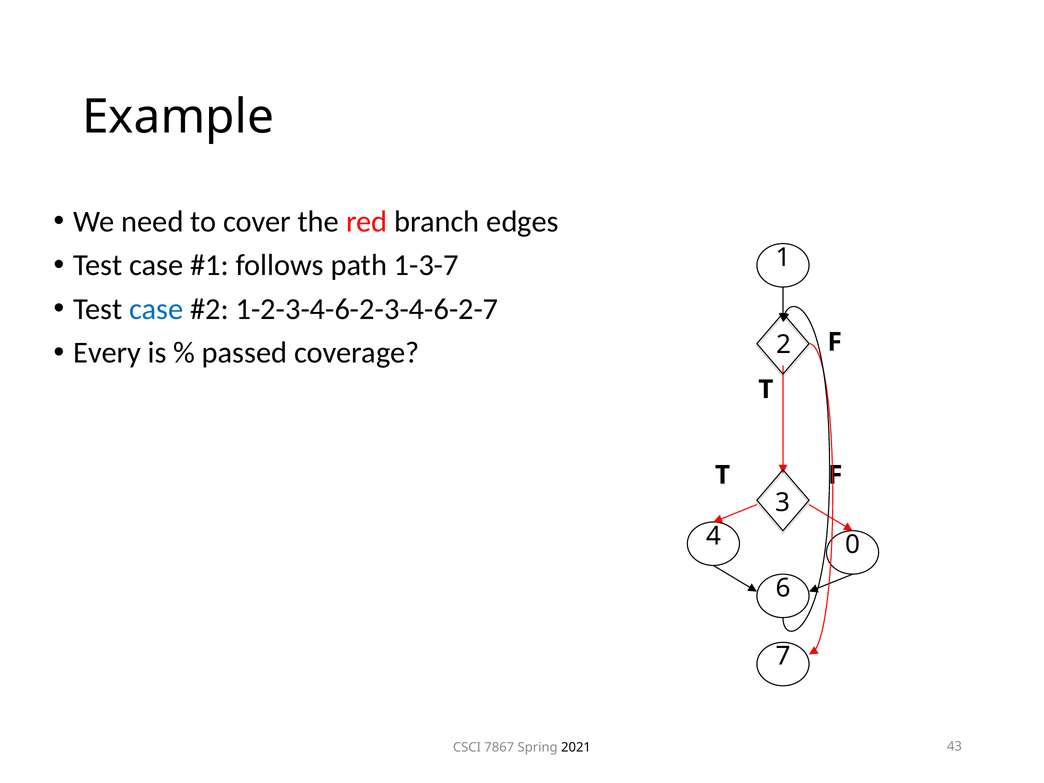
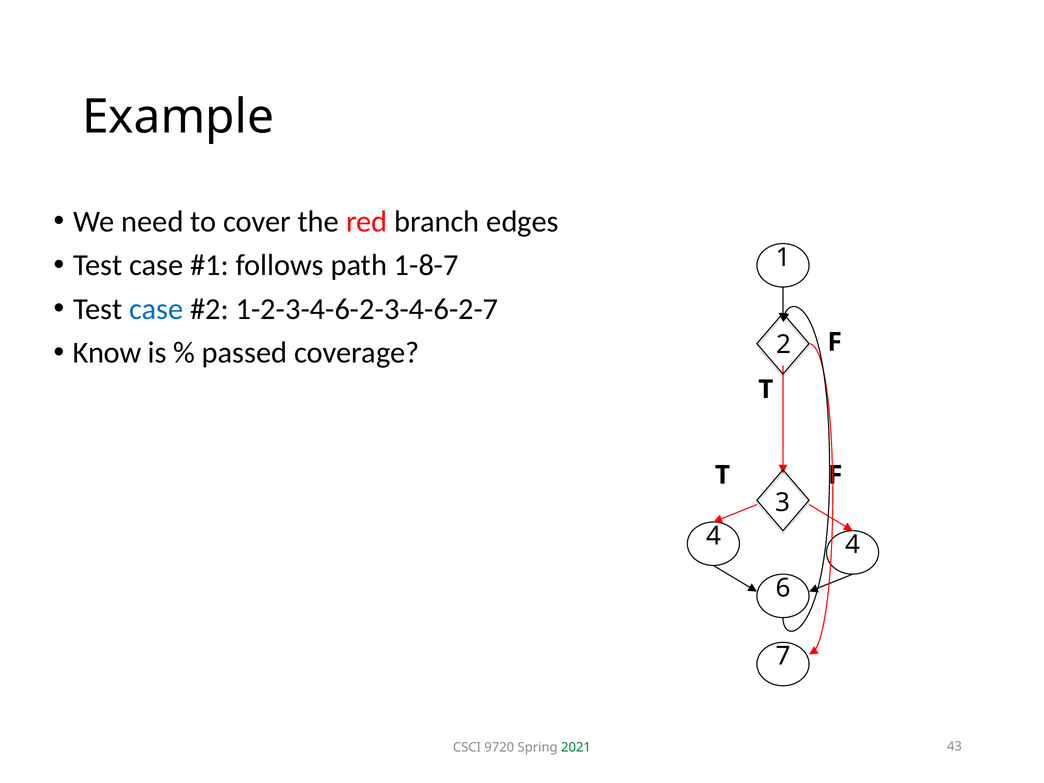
1-3-7: 1-3-7 -> 1-8-7
Every: Every -> Know
4 0: 0 -> 4
7867: 7867 -> 9720
2021 colour: black -> green
